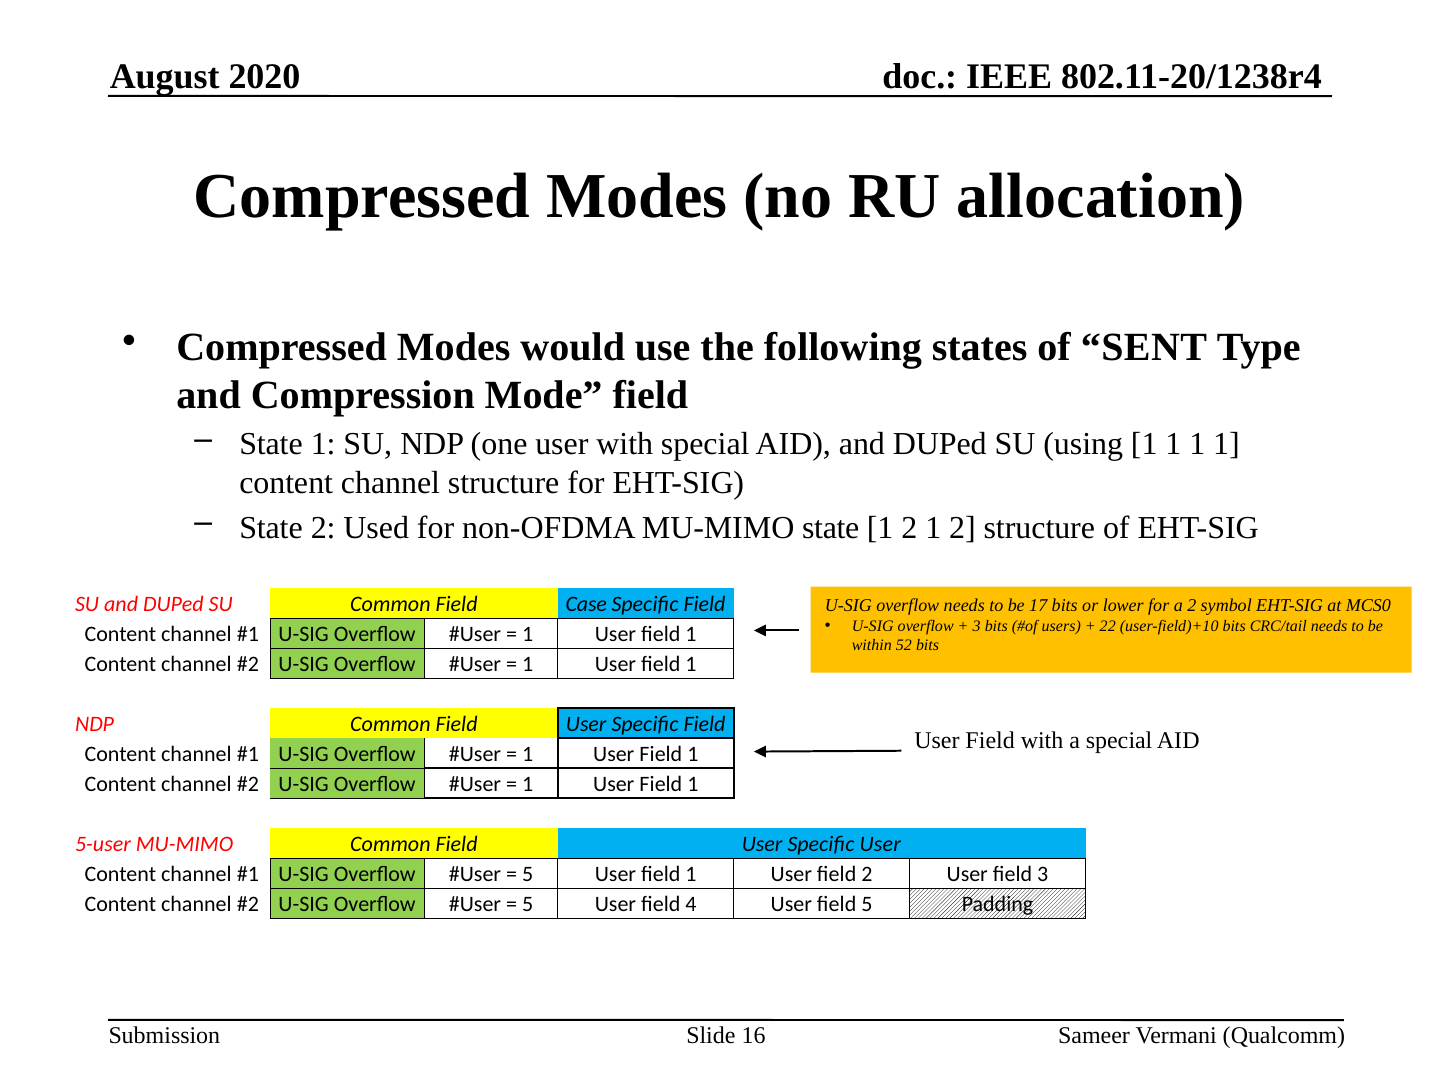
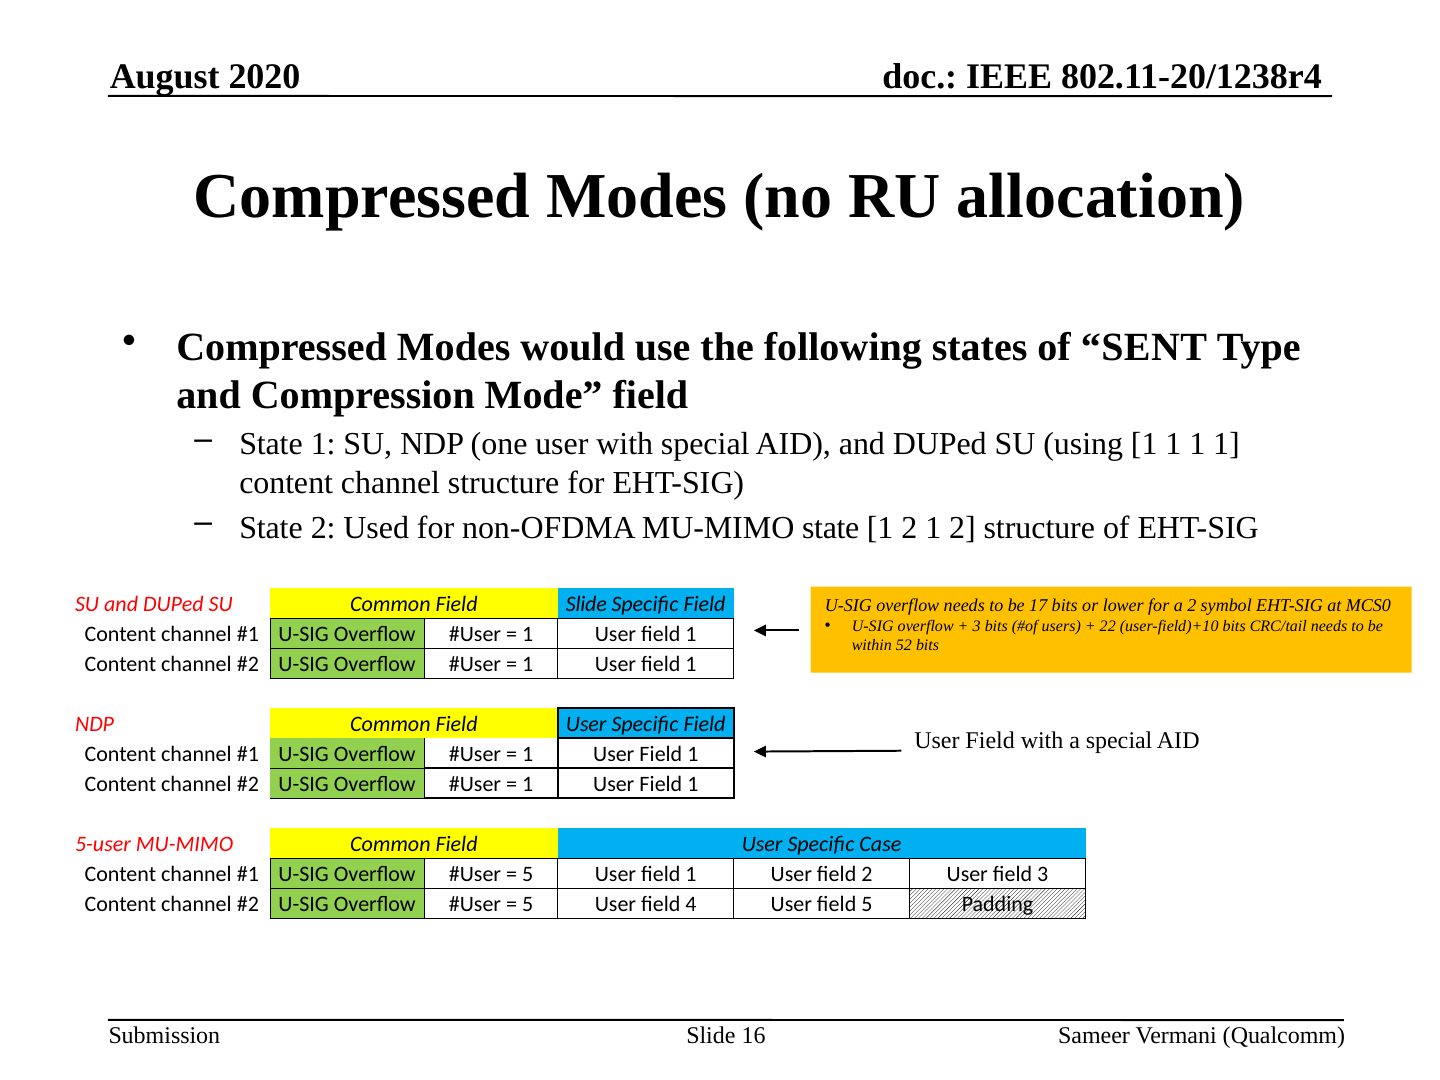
Field Case: Case -> Slide
Specific User: User -> Case
